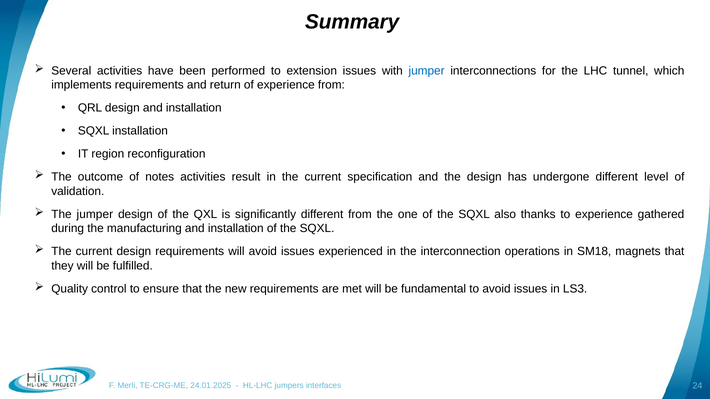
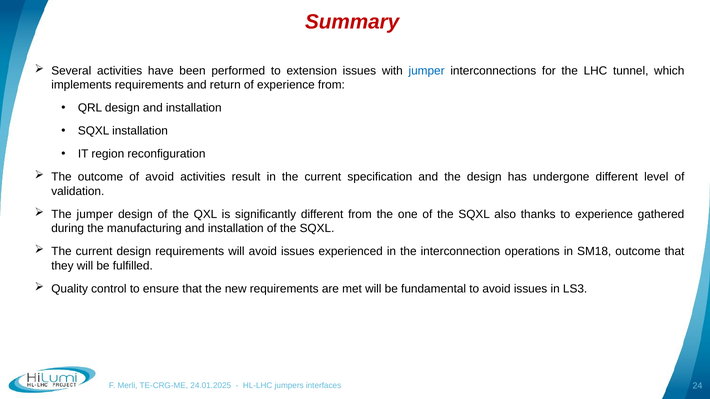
Summary colour: black -> red
of notes: notes -> avoid
SM18 magnets: magnets -> outcome
